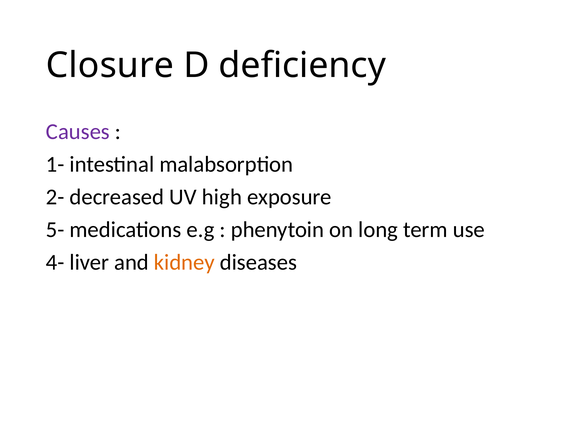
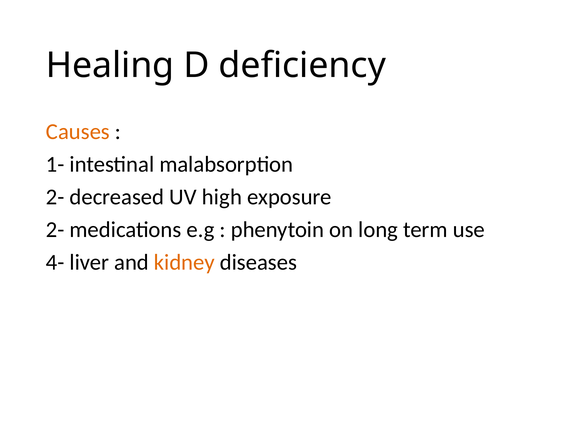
Closure: Closure -> Healing
Causes colour: purple -> orange
5- at (55, 230): 5- -> 2-
